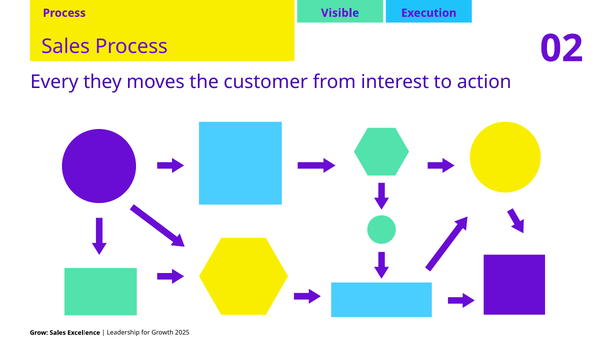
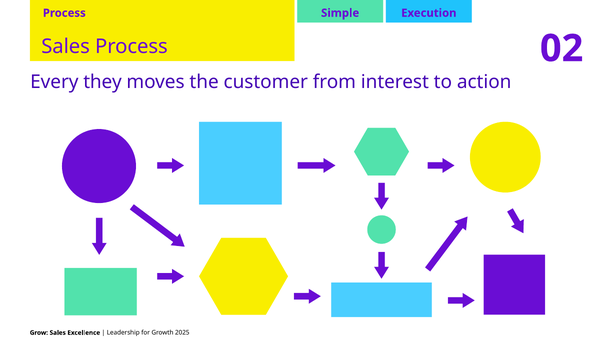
Visible: Visible -> Simple
